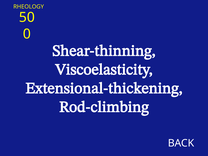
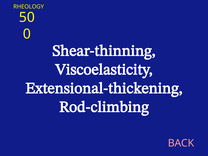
BACK colour: white -> pink
